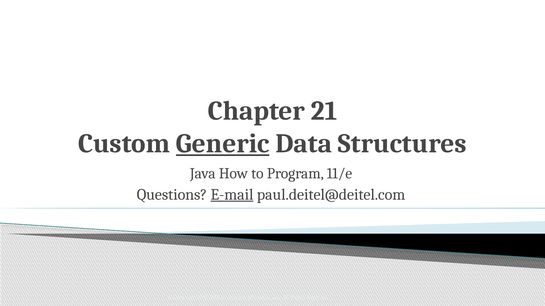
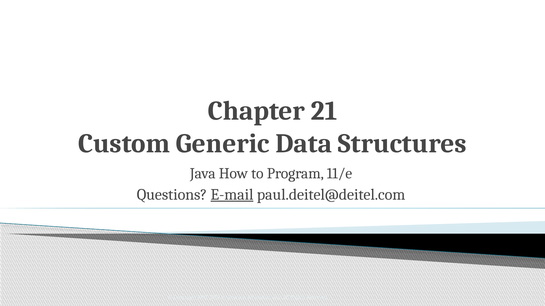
Generic underline: present -> none
